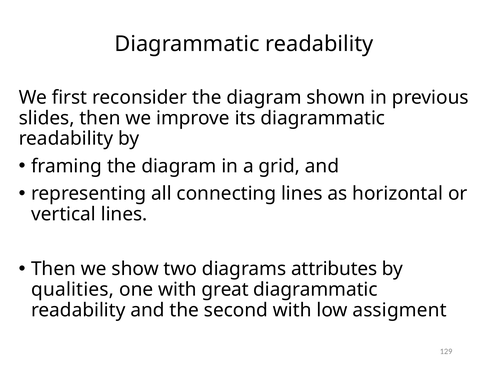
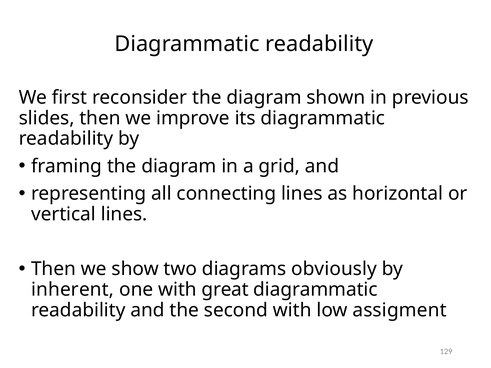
attributes: attributes -> obviously
qualities: qualities -> inherent
